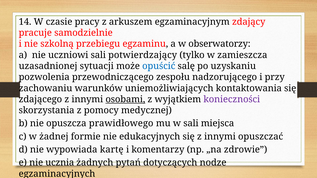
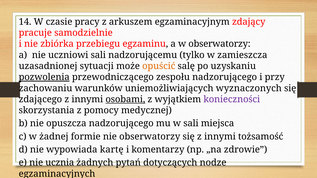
szkolną: szkolną -> zbiórka
potwierdzający: potwierdzający -> nadzorującemu
opuścić colour: blue -> orange
pozwolenia underline: none -> present
kontaktowania: kontaktowania -> wyznaczonych
opuszcza prawidłowego: prawidłowego -> nadzorującego
nie edukacyjnych: edukacyjnych -> obserwatorzy
opuszczać: opuszczać -> tożsamość
